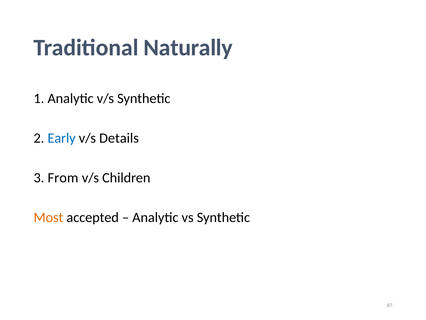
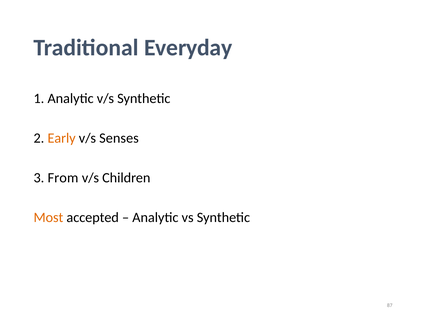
Naturally: Naturally -> Everyday
Early colour: blue -> orange
Details: Details -> Senses
